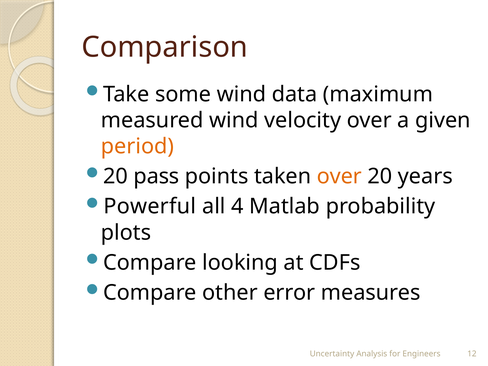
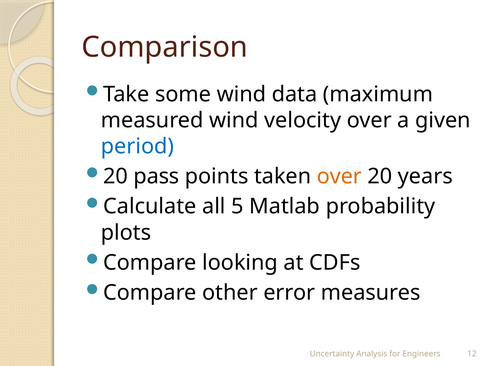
period colour: orange -> blue
Powerful: Powerful -> Calculate
4: 4 -> 5
